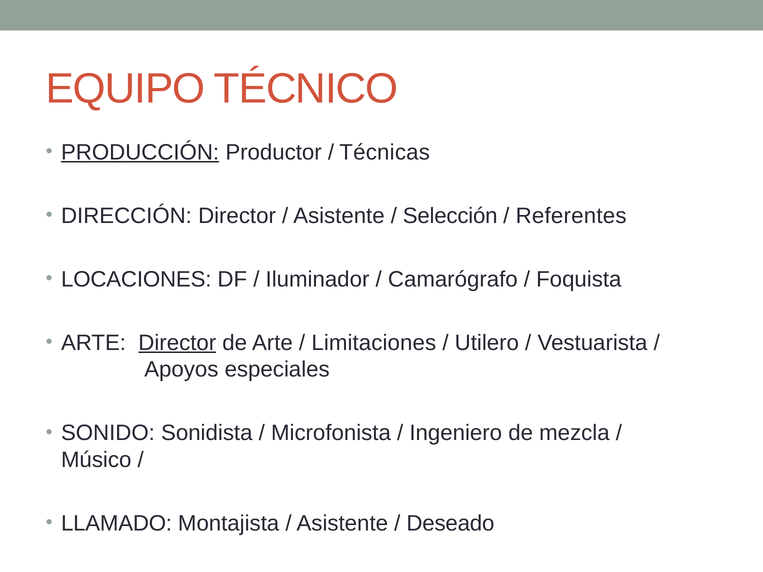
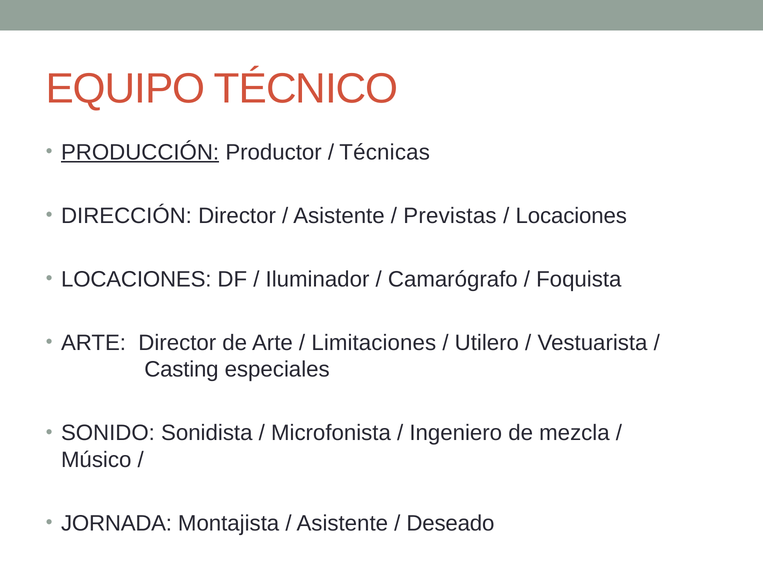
Selección: Selección -> Previstas
Referentes at (571, 216): Referentes -> Locaciones
Director at (177, 343) underline: present -> none
Apoyos: Apoyos -> Casting
LLAMADO: LLAMADO -> JORNADA
